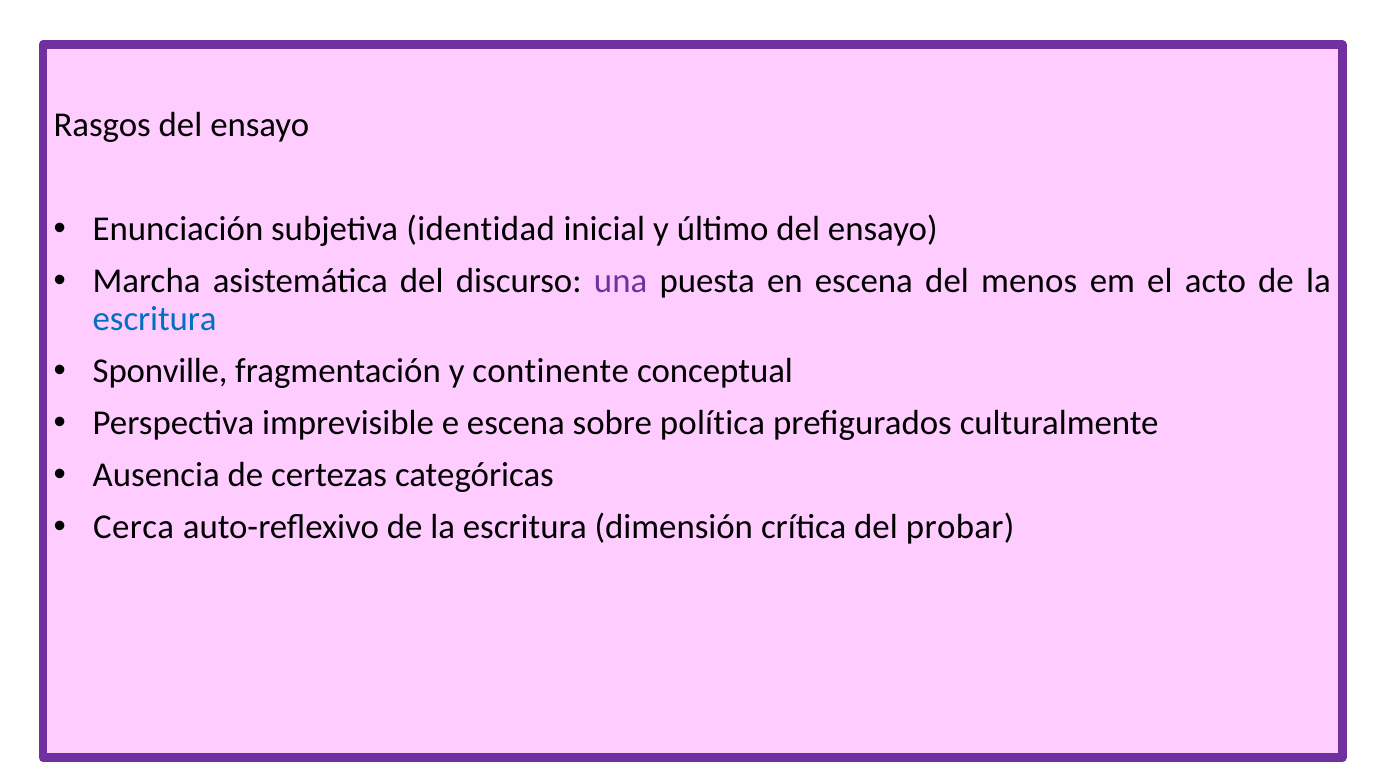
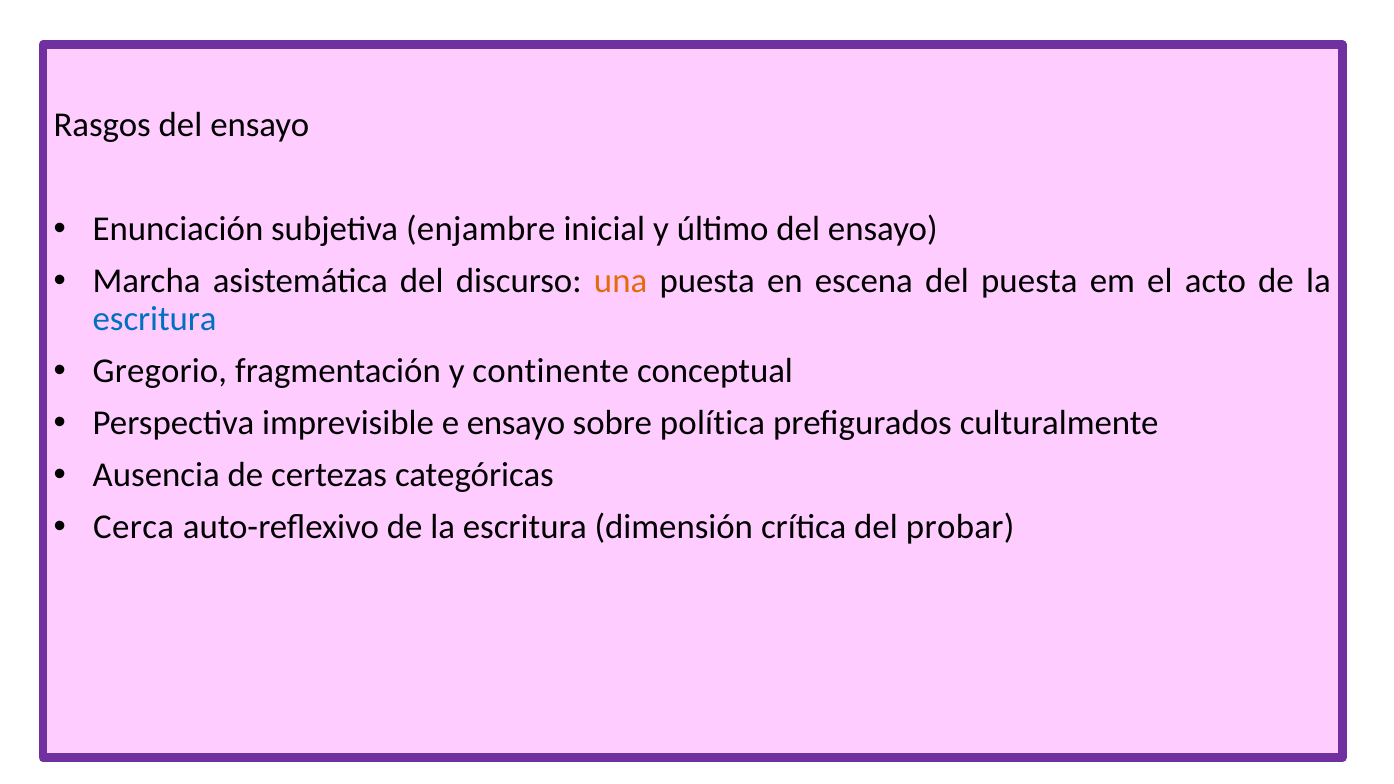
identidad: identidad -> enjambre
una colour: purple -> orange
del menos: menos -> puesta
Sponville: Sponville -> Gregorio
e escena: escena -> ensayo
